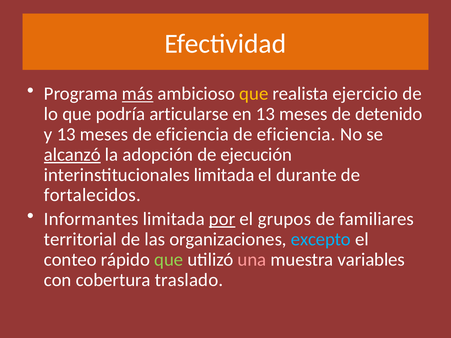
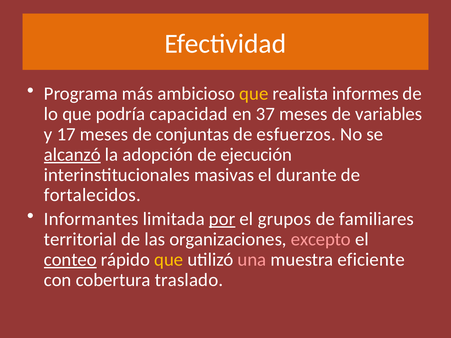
más underline: present -> none
ejercicio: ejercicio -> informes
articularse: articularse -> capacidad
en 13: 13 -> 37
detenido: detenido -> variables
y 13: 13 -> 17
meses de eficiencia: eficiencia -> conjuntas
eficiencia at (296, 134): eficiencia -> esfuerzos
interinstitucionales limitada: limitada -> masivas
excepto colour: light blue -> pink
conteo underline: none -> present
que at (169, 260) colour: light green -> yellow
variables: variables -> eficiente
